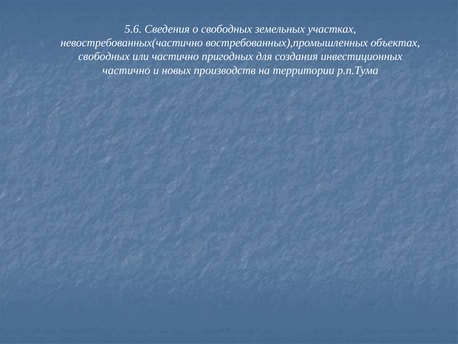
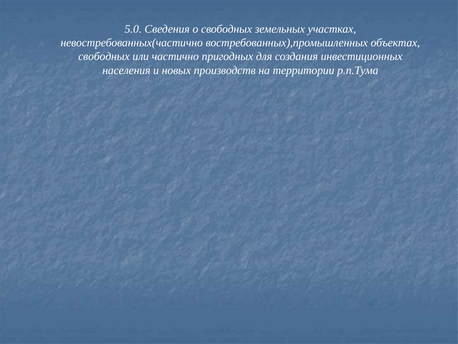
5.6: 5.6 -> 5.0
частично at (126, 70): частично -> населения
